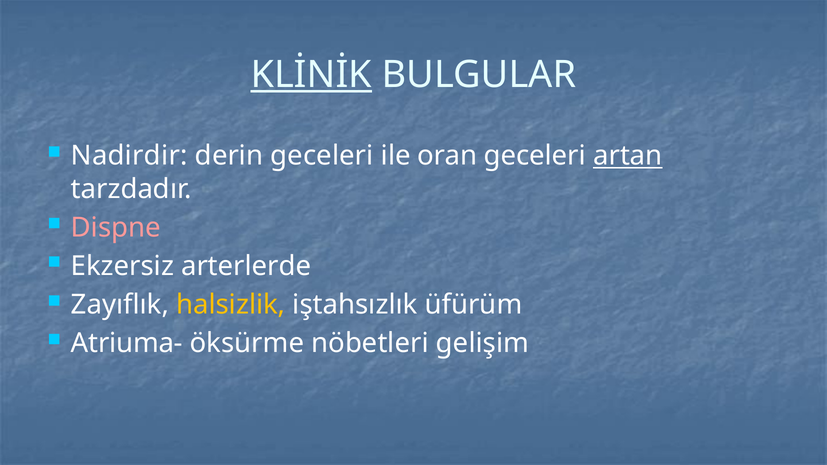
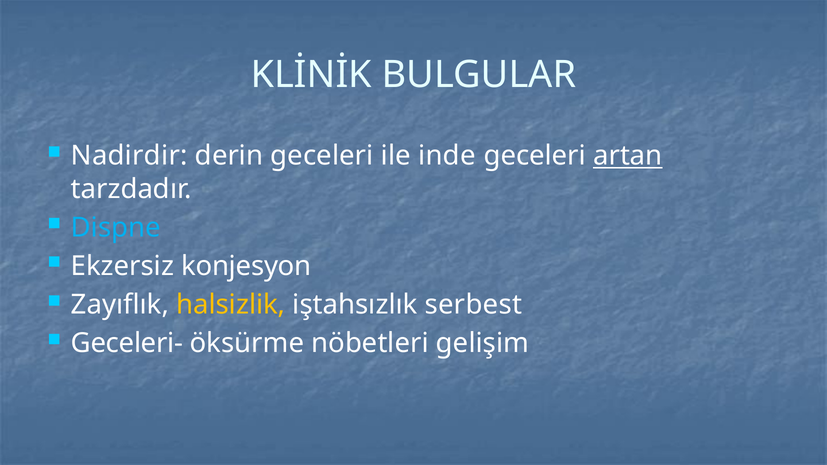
KLİNİK underline: present -> none
oran: oran -> inde
Dispne colour: pink -> light blue
arterlerde: arterlerde -> konjesyon
üfürüm: üfürüm -> serbest
Atriuma-: Atriuma- -> Geceleri-
